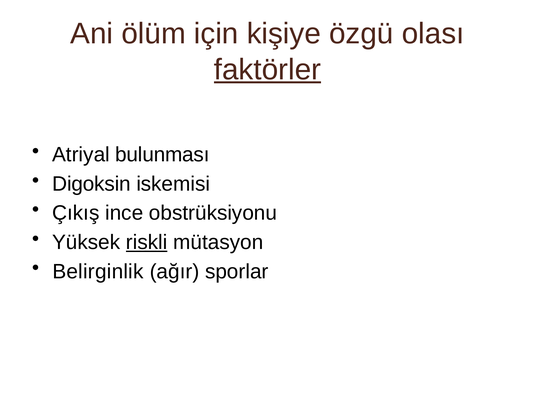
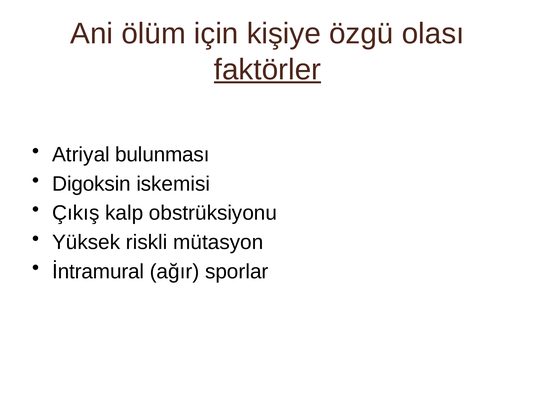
ince: ince -> kalp
riskli underline: present -> none
Belirginlik: Belirginlik -> İntramural
